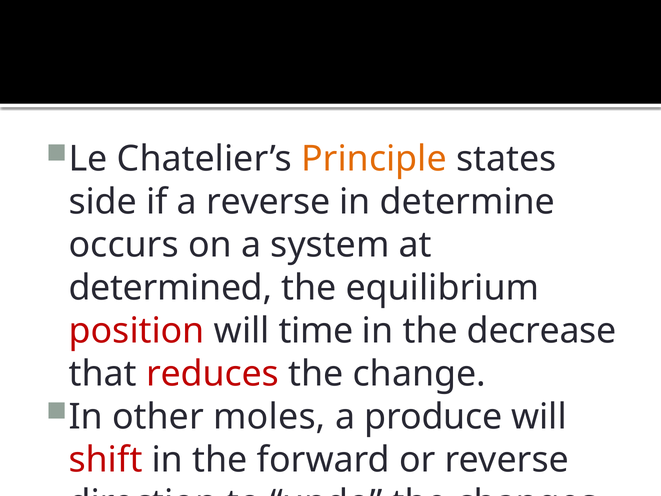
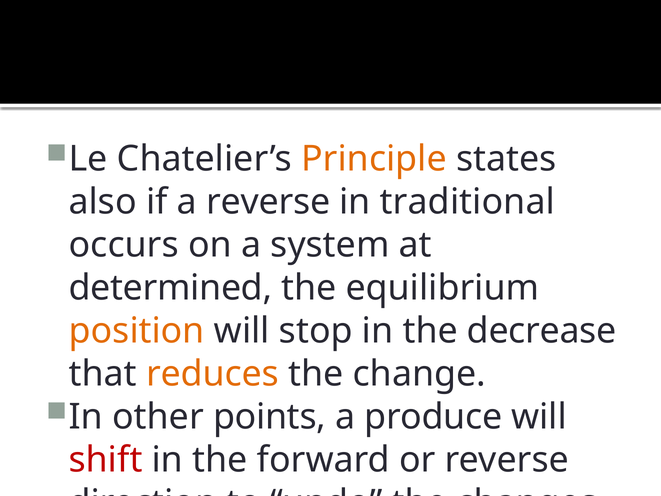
side: side -> also
determine: determine -> traditional
position colour: red -> orange
time: time -> stop
reduces colour: red -> orange
moles: moles -> points
